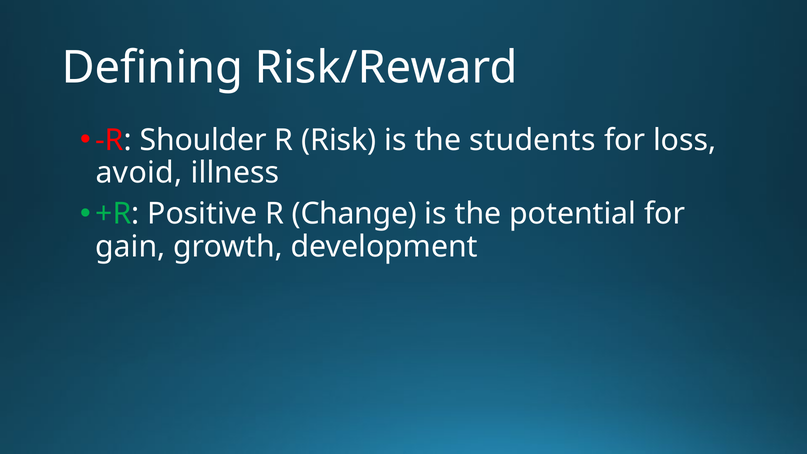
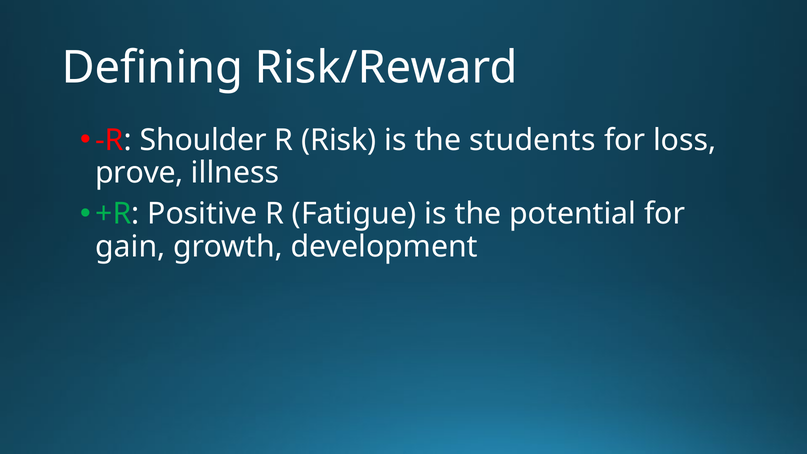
avoid: avoid -> prove
Change: Change -> Fatigue
